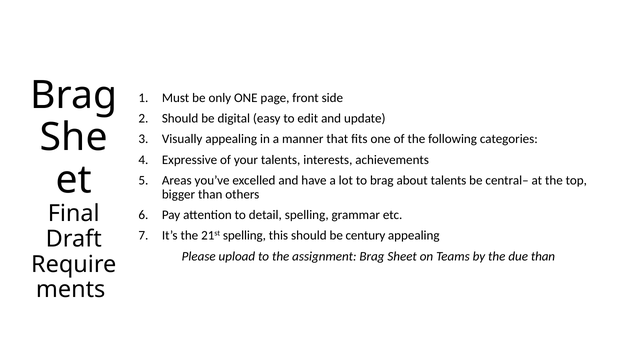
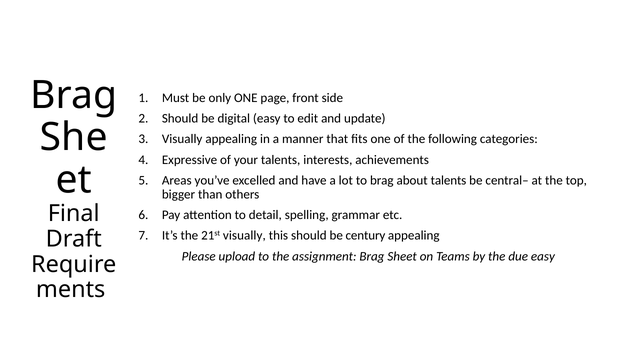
21st spelling: spelling -> visually
due than: than -> easy
